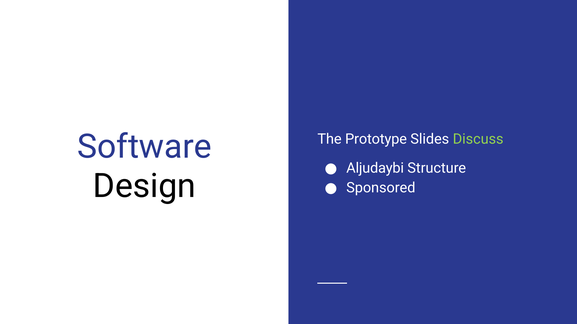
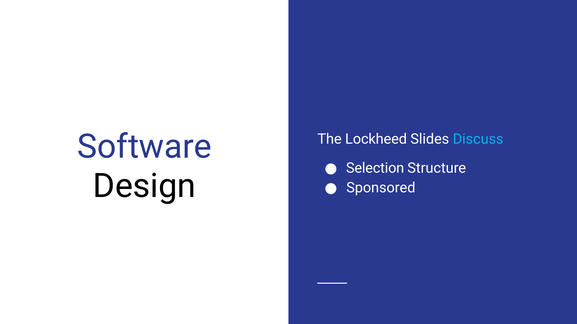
Prototype: Prototype -> Lockheed
Discuss colour: light green -> light blue
Aljudaybi: Aljudaybi -> Selection
